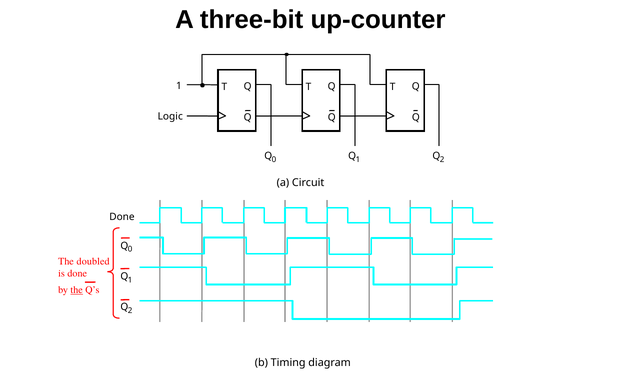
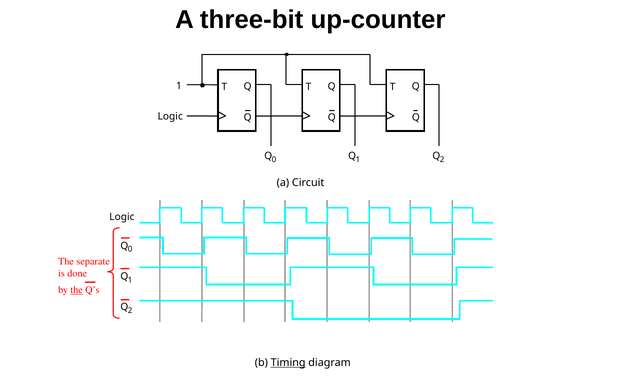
Done at (122, 217): Done -> Logic
doubled: doubled -> separate
Timing underline: none -> present
